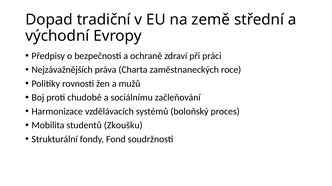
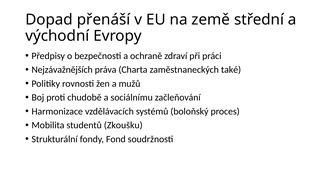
tradiční: tradiční -> přenáší
roce: roce -> také
